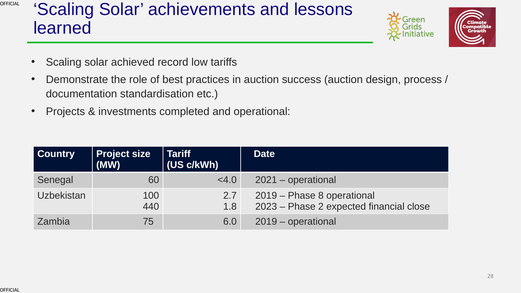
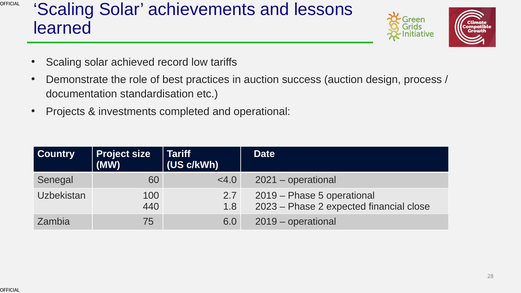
8: 8 -> 5
